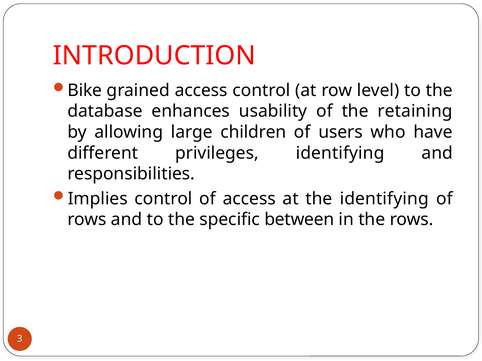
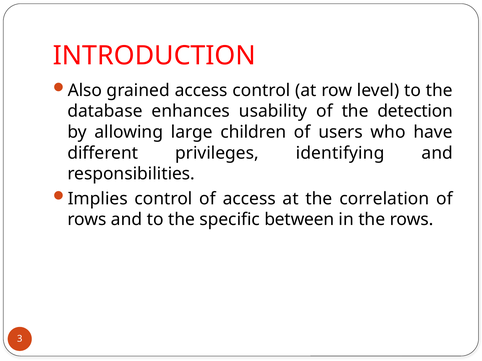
Bike: Bike -> Also
retaining: retaining -> detection
the identifying: identifying -> correlation
